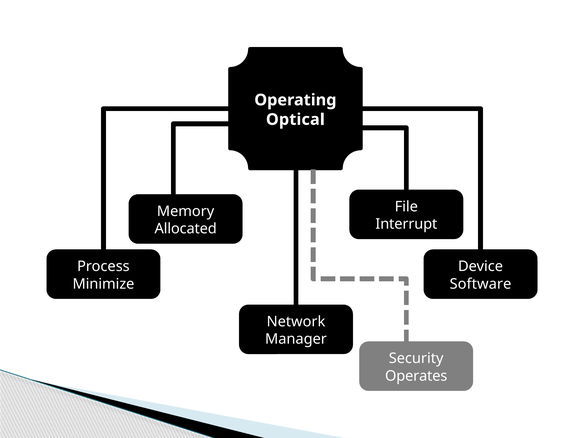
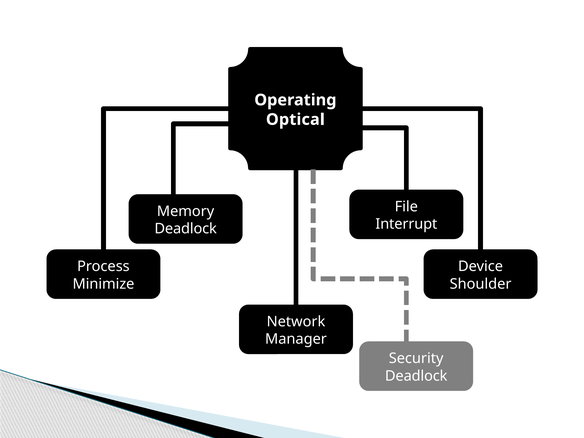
Allocated at (186, 229): Allocated -> Deadlock
Software: Software -> Shoulder
Operates at (416, 376): Operates -> Deadlock
